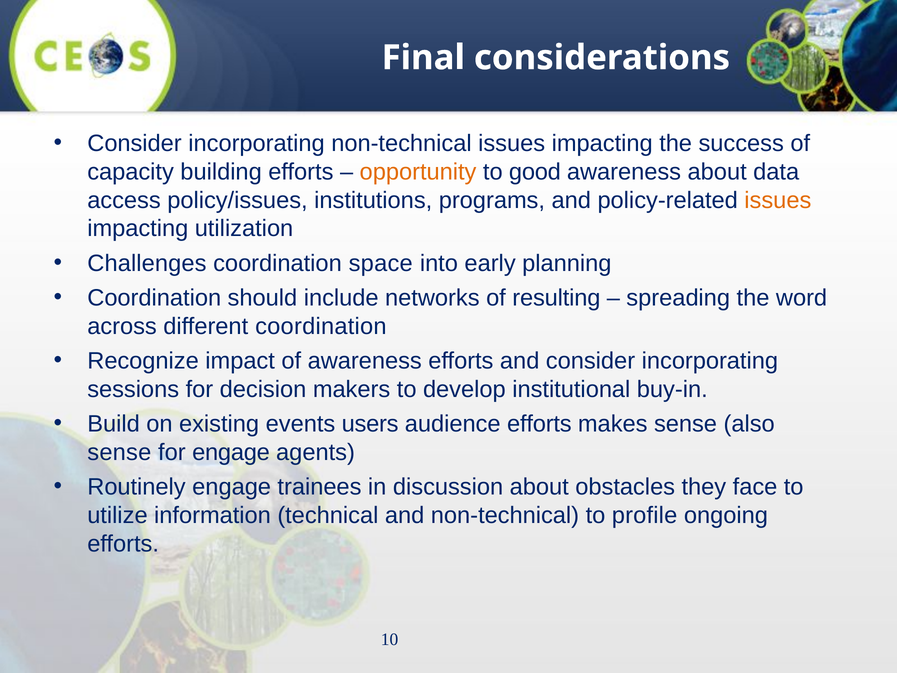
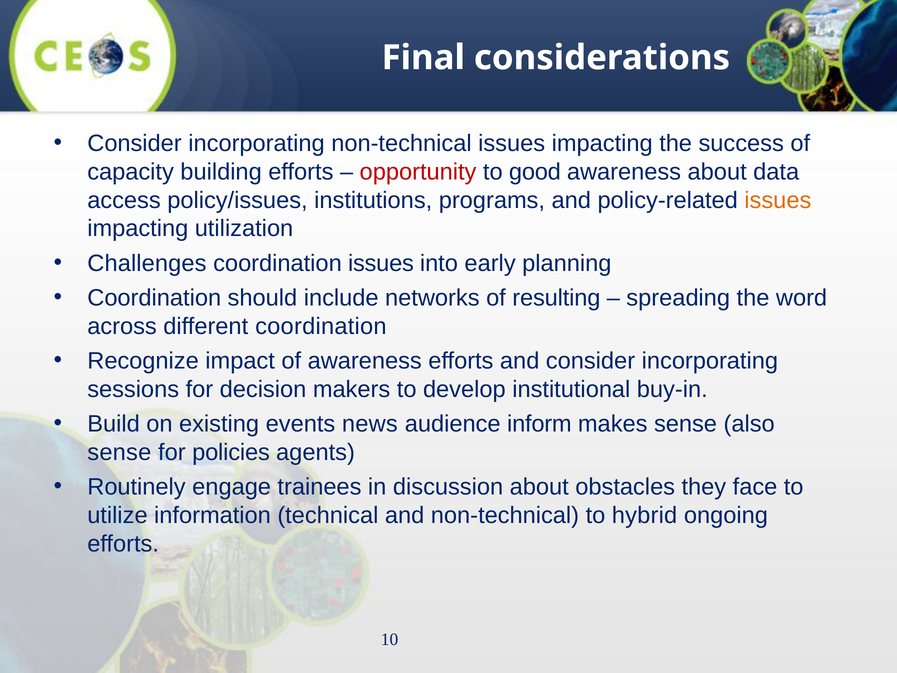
opportunity colour: orange -> red
coordination space: space -> issues
users: users -> news
audience efforts: efforts -> inform
for engage: engage -> policies
profile: profile -> hybrid
